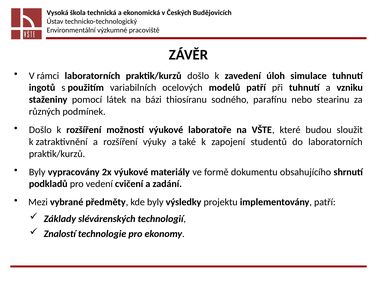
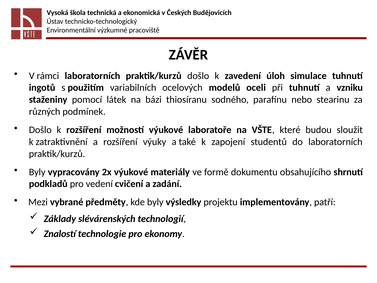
modelů patří: patří -> oceli
